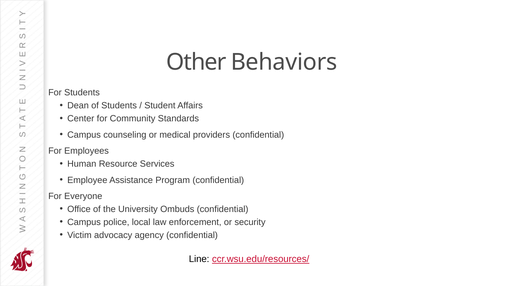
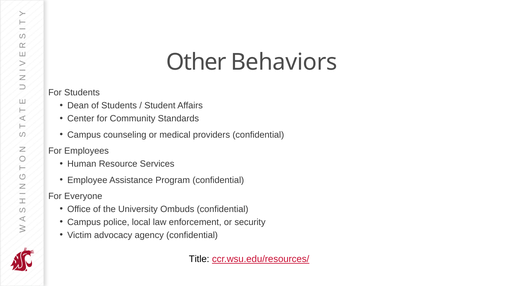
Line: Line -> Title
